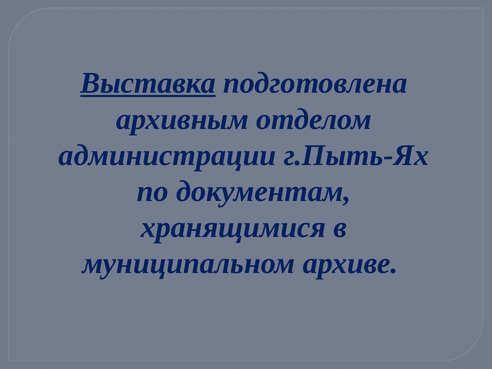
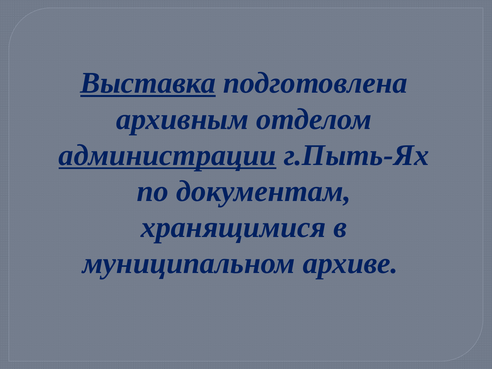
администрации underline: none -> present
